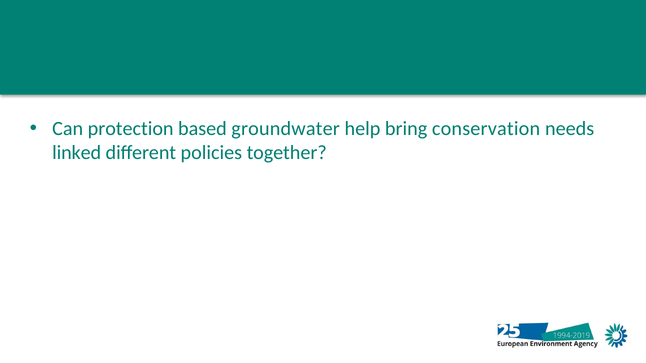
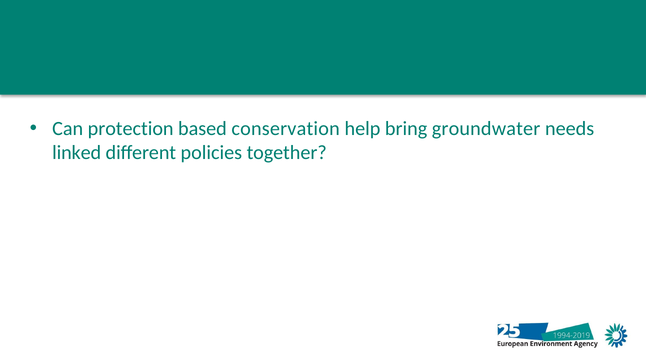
groundwater: groundwater -> conservation
conservation: conservation -> groundwater
